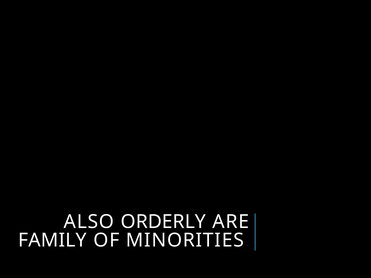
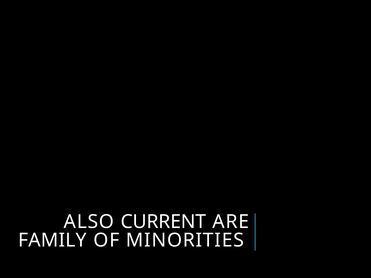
ORDERLY: ORDERLY -> CURRENT
